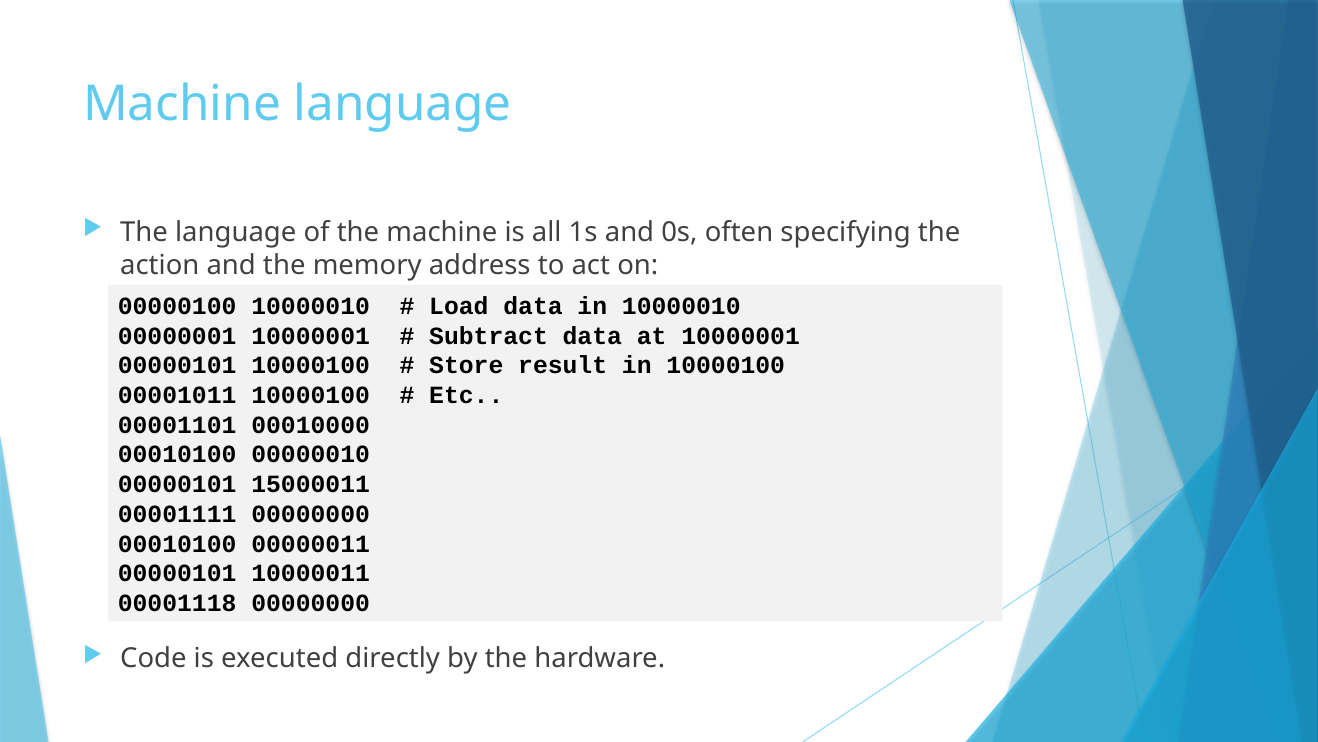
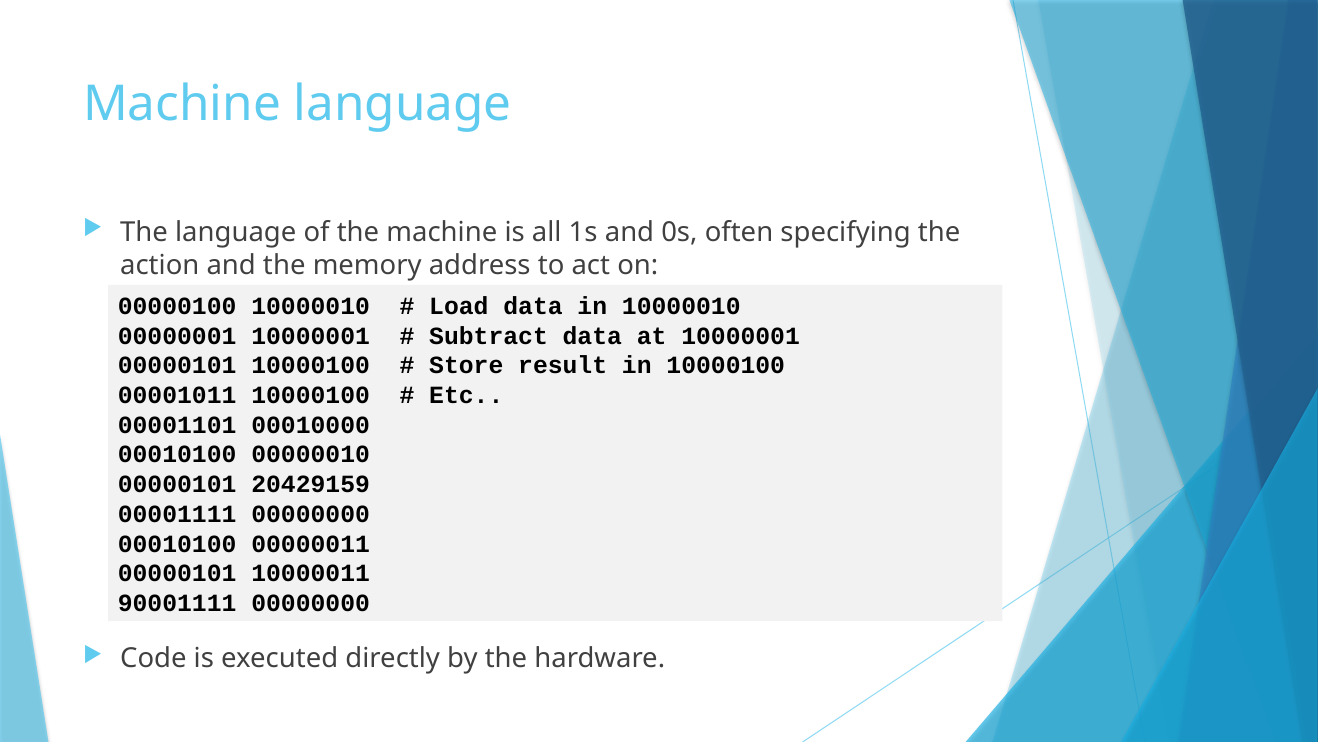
15000011: 15000011 -> 20429159
00001118: 00001118 -> 90001111
